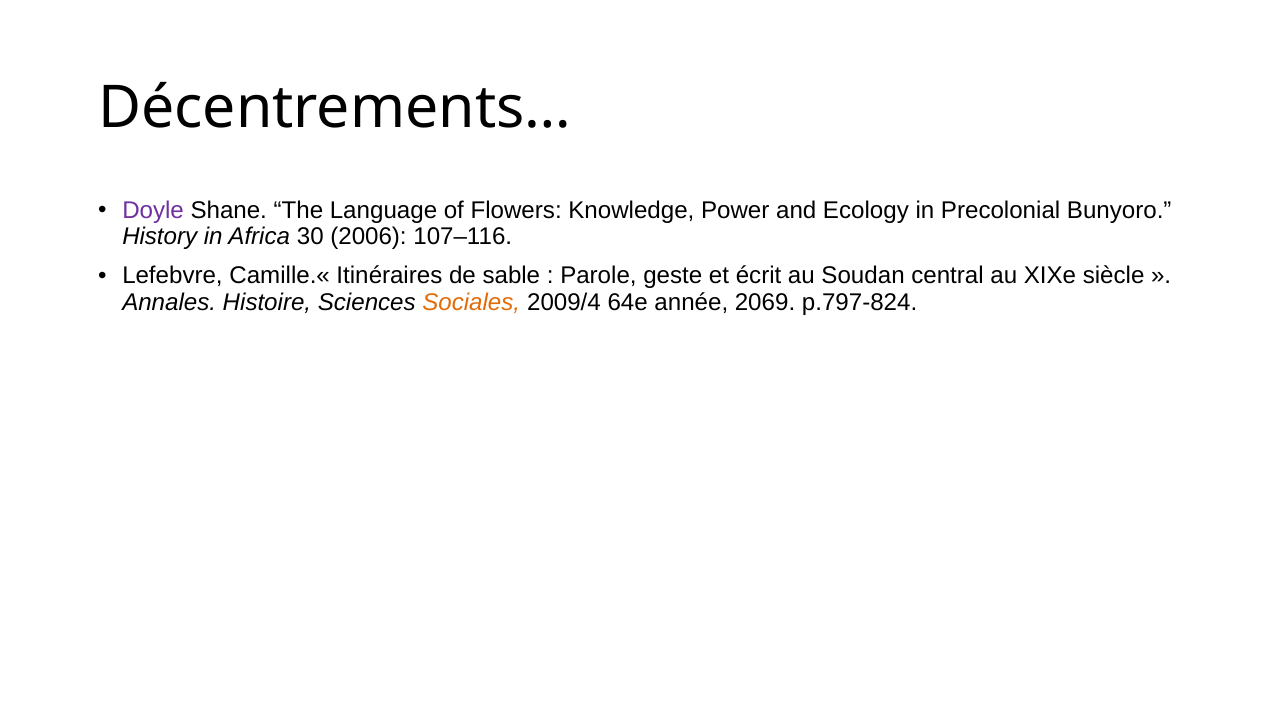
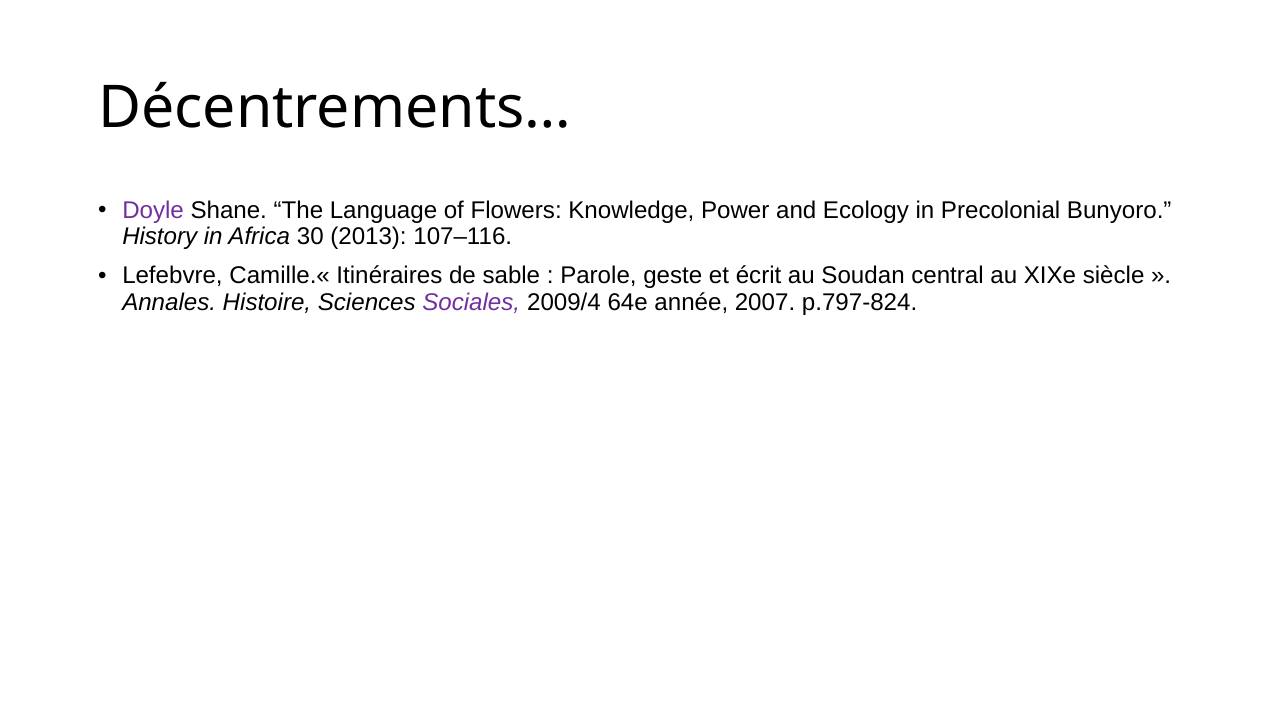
2006: 2006 -> 2013
Sociales colour: orange -> purple
2069: 2069 -> 2007
